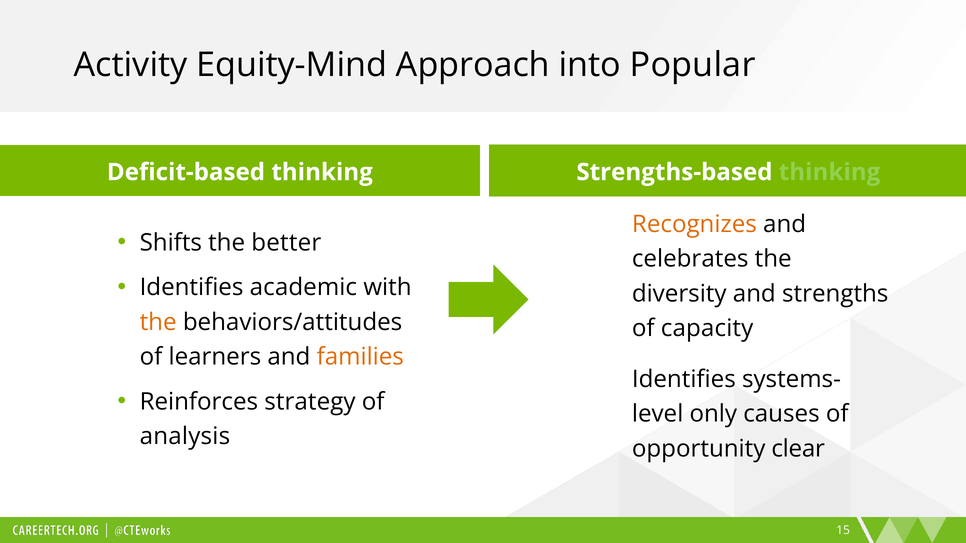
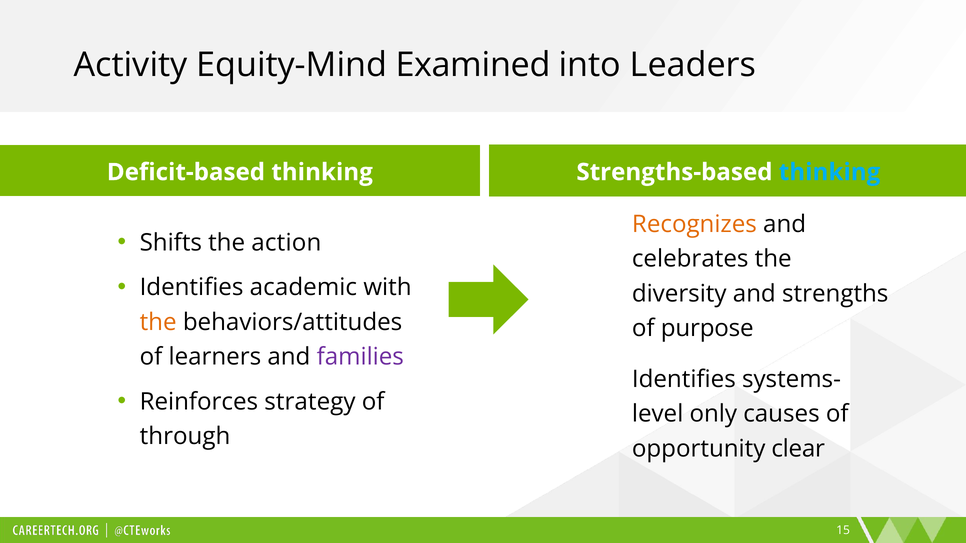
Approach: Approach -> Examined
Popular: Popular -> Leaders
thinking at (830, 172) colour: light green -> light blue
better: better -> action
capacity: capacity -> purpose
families colour: orange -> purple
analysis: analysis -> through
